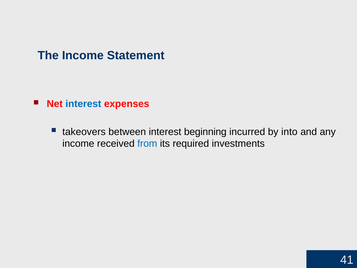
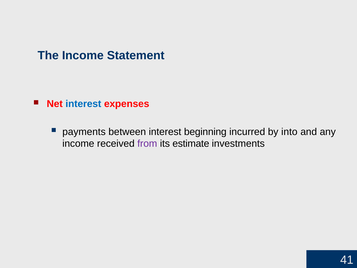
takeovers: takeovers -> payments
from colour: blue -> purple
required: required -> estimate
